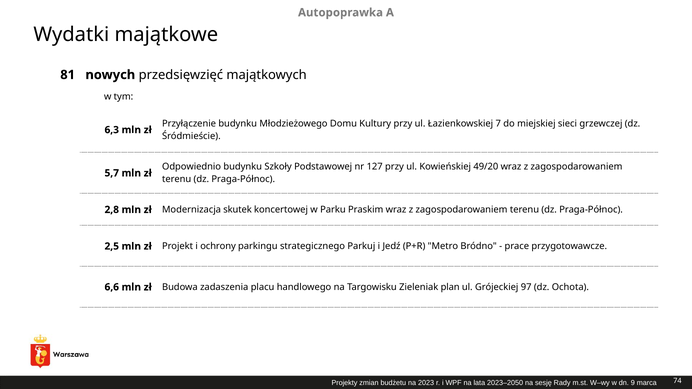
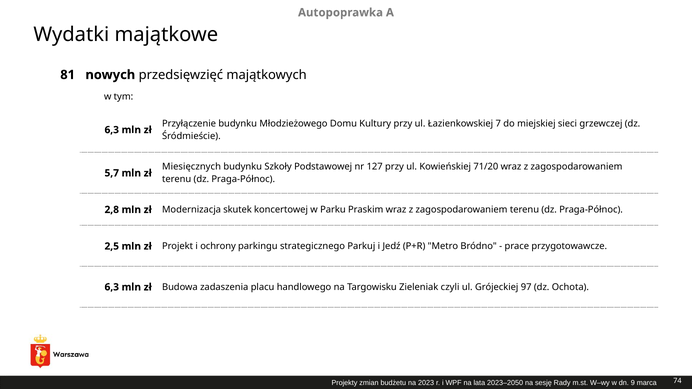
Odpowiednio: Odpowiednio -> Miesięcznych
49/20: 49/20 -> 71/20
6,6 at (112, 287): 6,6 -> 6,3
plan: plan -> czyli
